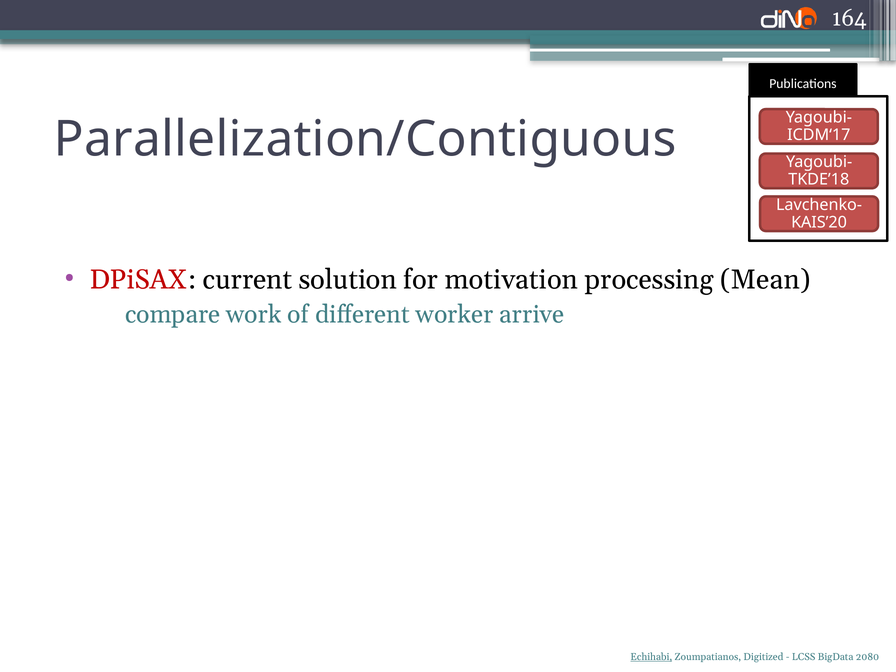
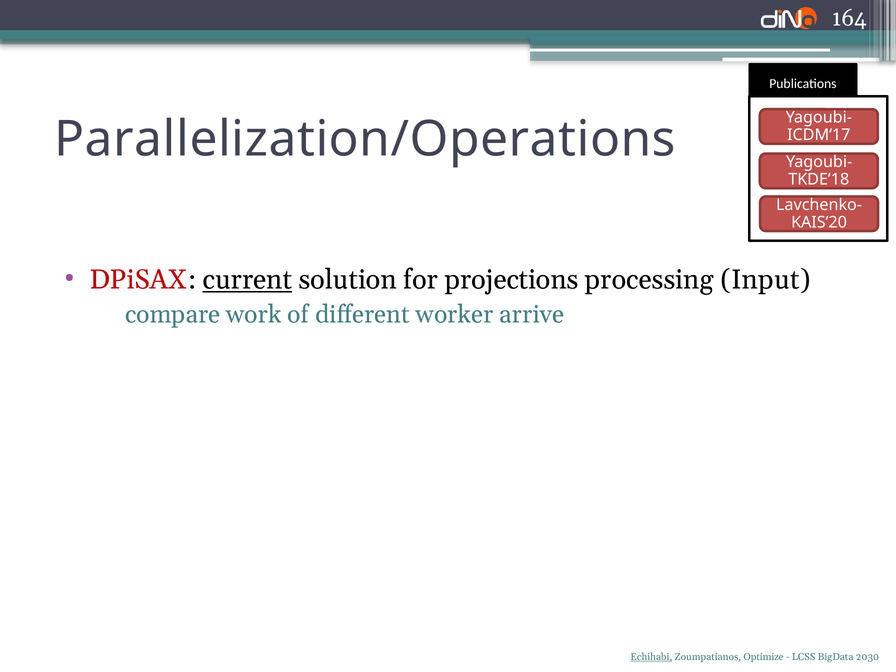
Parallelization/Contiguous: Parallelization/Contiguous -> Parallelization/Operations
current underline: none -> present
motivation: motivation -> projections
Mean: Mean -> Input
Digitized: Digitized -> Optimize
2080: 2080 -> 2030
